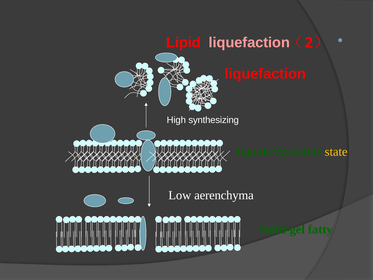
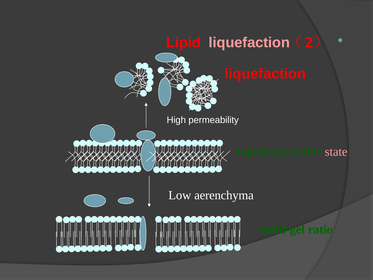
synthesizing: synthesizing -> permeability
state colour: yellow -> pink
fatty: fatty -> ratio
